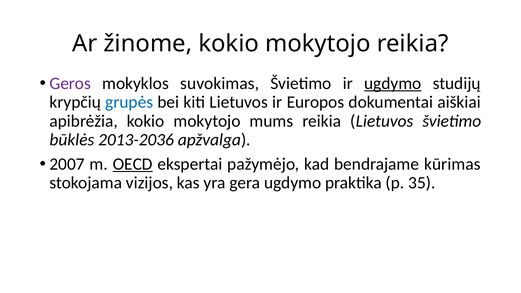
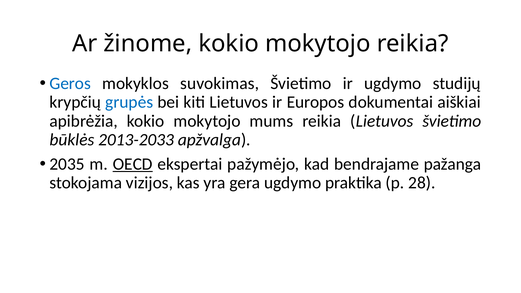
Geros colour: purple -> blue
ugdymo at (393, 83) underline: present -> none
2013-2036: 2013-2036 -> 2013-2033
2007: 2007 -> 2035
kūrimas: kūrimas -> pažanga
35: 35 -> 28
